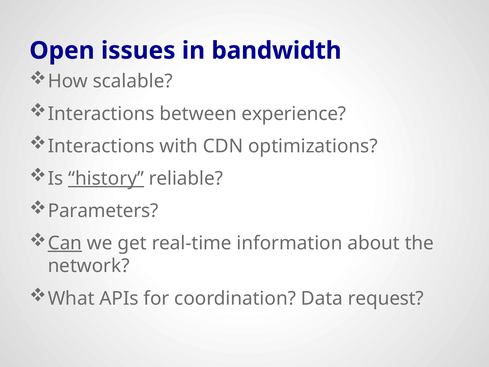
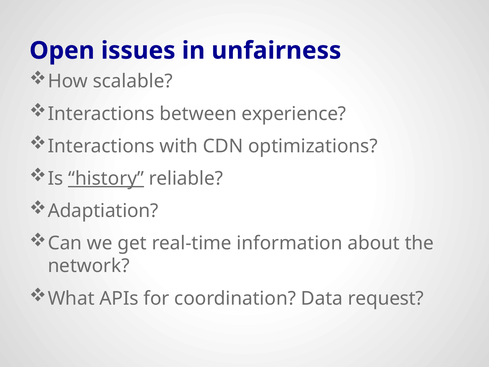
bandwidth: bandwidth -> unfairness
Parameters: Parameters -> Adaptiation
Can underline: present -> none
